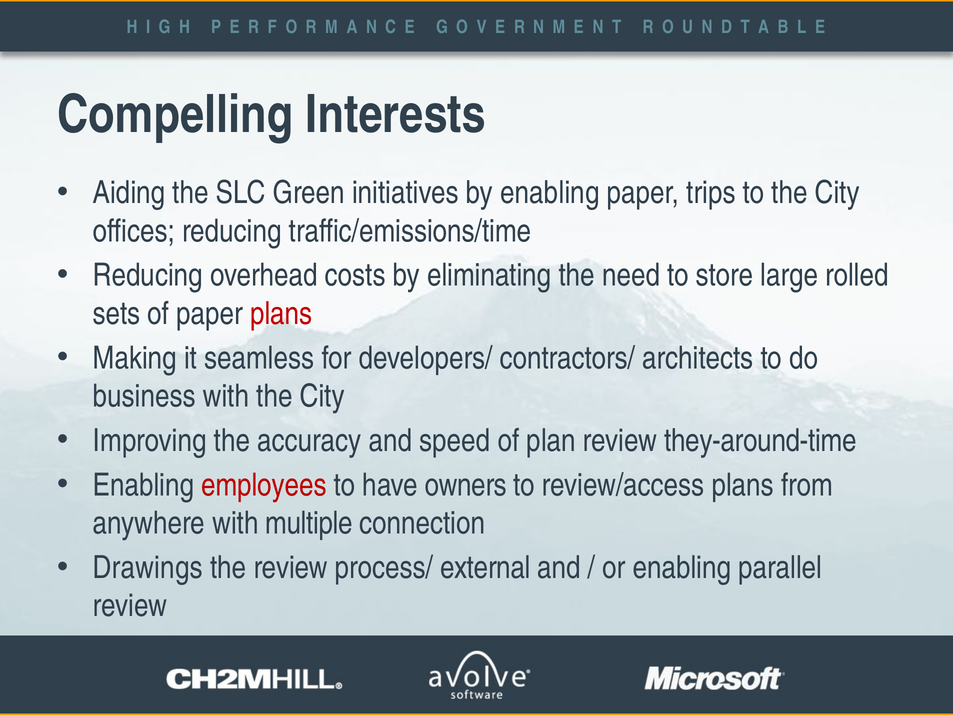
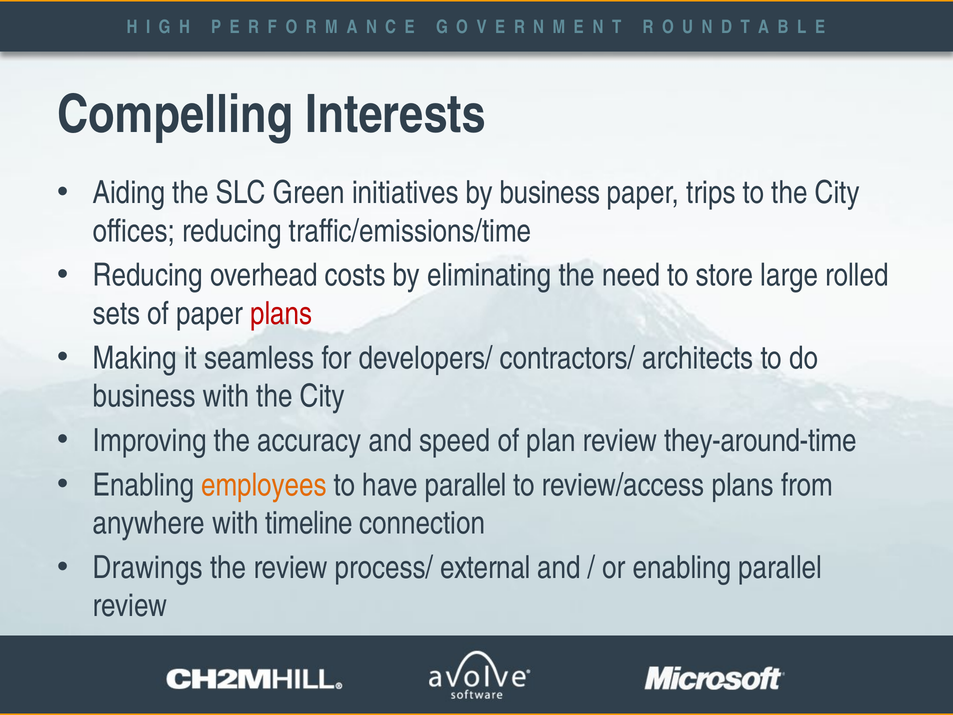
by enabling: enabling -> business
employees colour: red -> orange
have owners: owners -> parallel
multiple: multiple -> timeline
